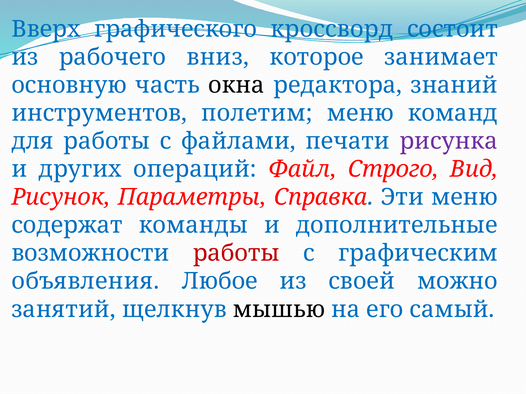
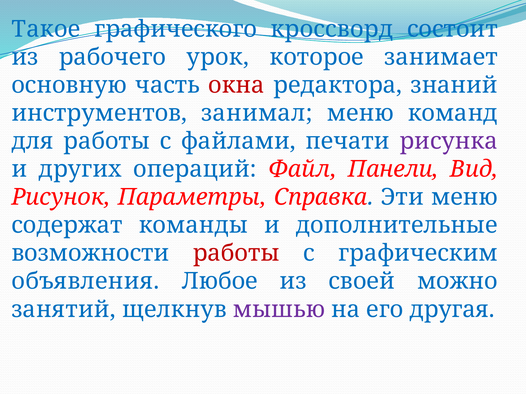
Вверх: Вверх -> Такое
вниз: вниз -> урок
окна colour: black -> red
полетим: полетим -> занимал
Строго: Строго -> Панели
мышью colour: black -> purple
самый: самый -> другая
